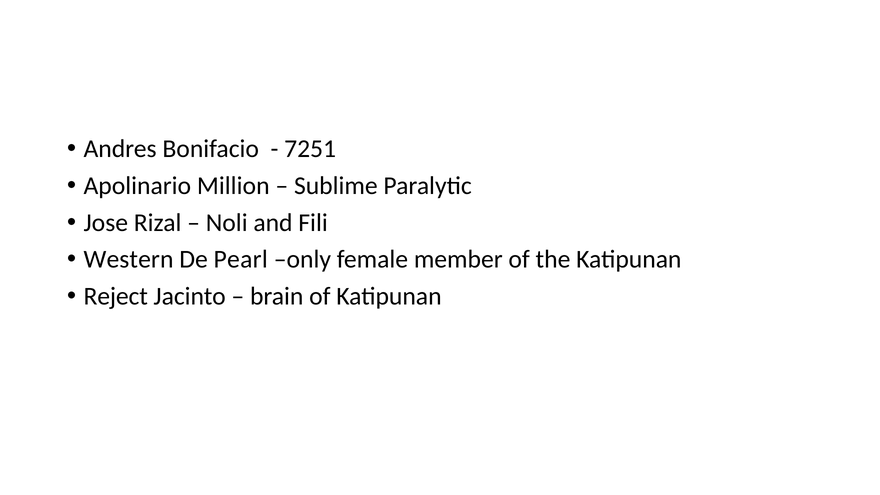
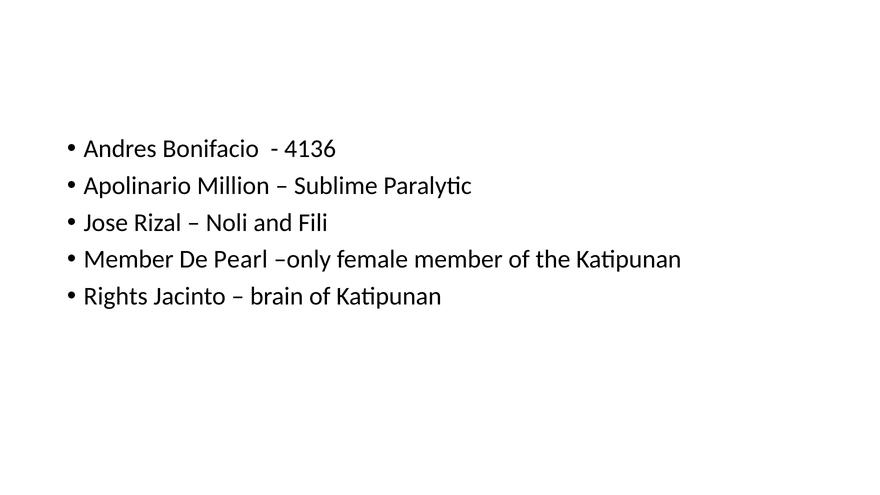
7251: 7251 -> 4136
Western at (129, 259): Western -> Member
Reject: Reject -> Rights
